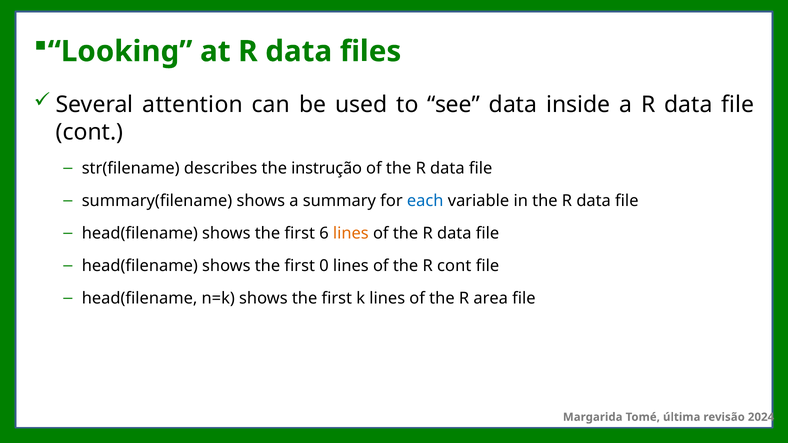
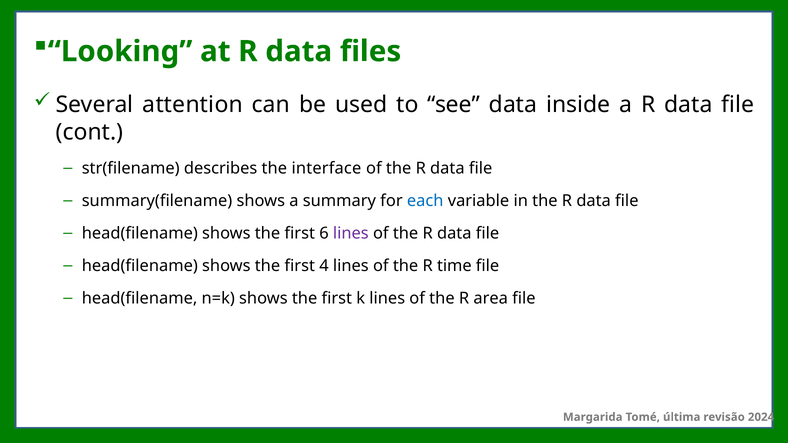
instrução: instrução -> interface
lines at (351, 233) colour: orange -> purple
0: 0 -> 4
R cont: cont -> time
